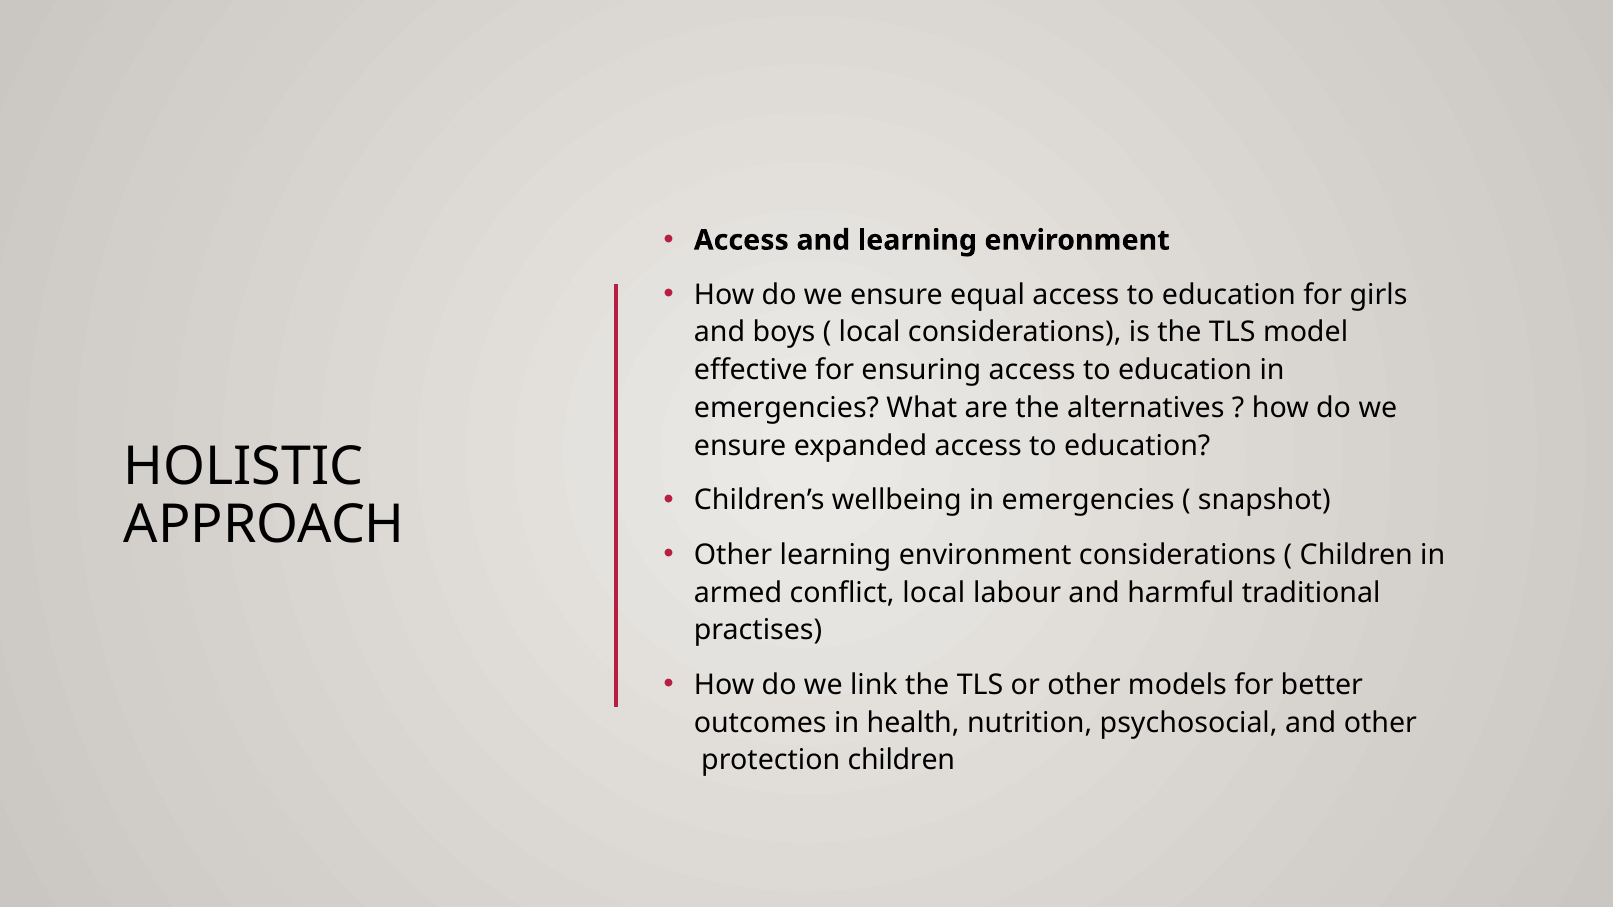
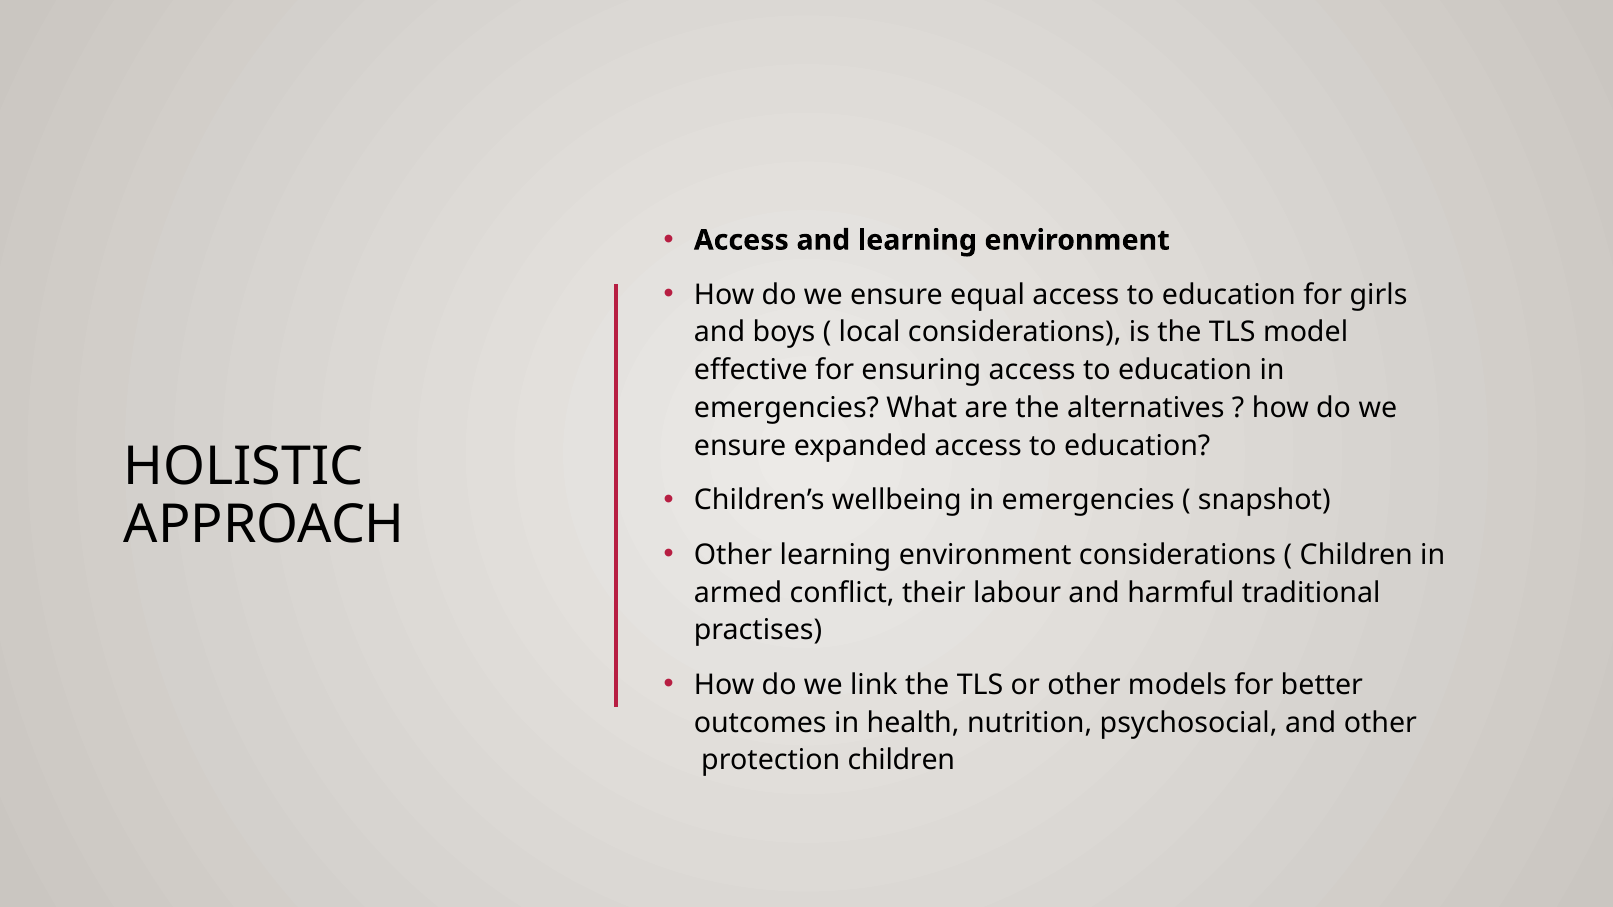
conflict local: local -> their
